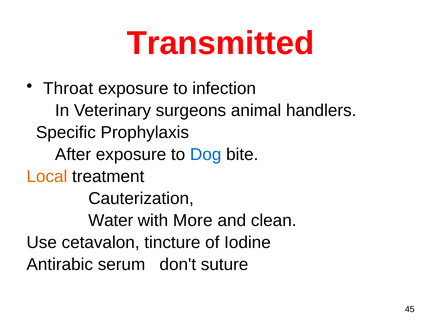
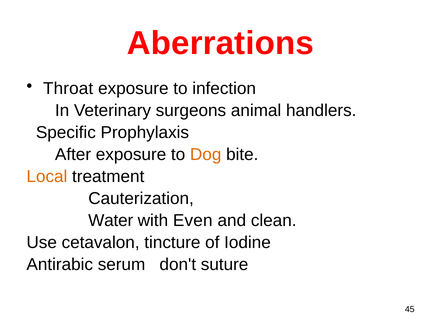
Transmitted: Transmitted -> Aberrations
Dog colour: blue -> orange
More: More -> Even
